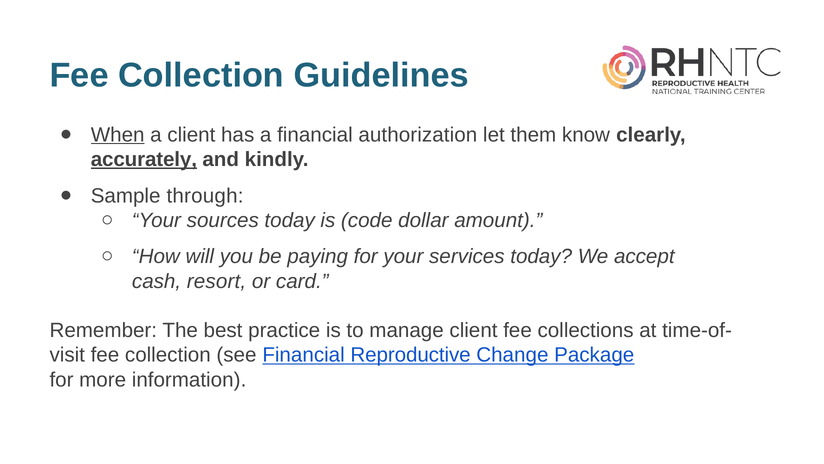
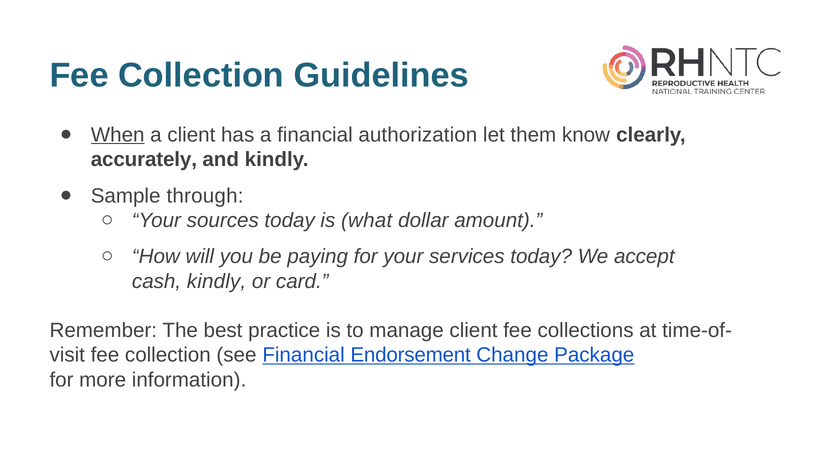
accurately underline: present -> none
code: code -> what
cash resort: resort -> kindly
Reproductive: Reproductive -> Endorsement
